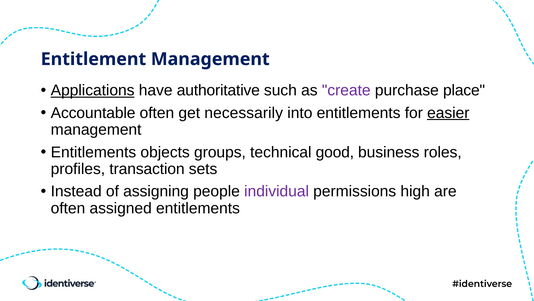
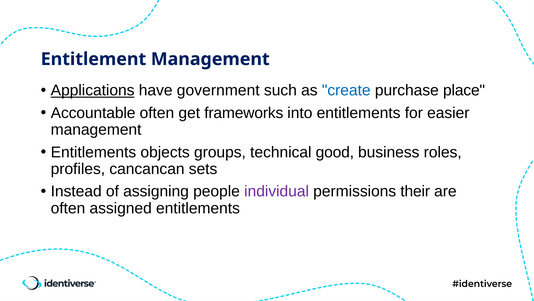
authoritative: authoritative -> government
create colour: purple -> blue
necessarily: necessarily -> frameworks
easier underline: present -> none
transaction: transaction -> cancancan
high: high -> their
